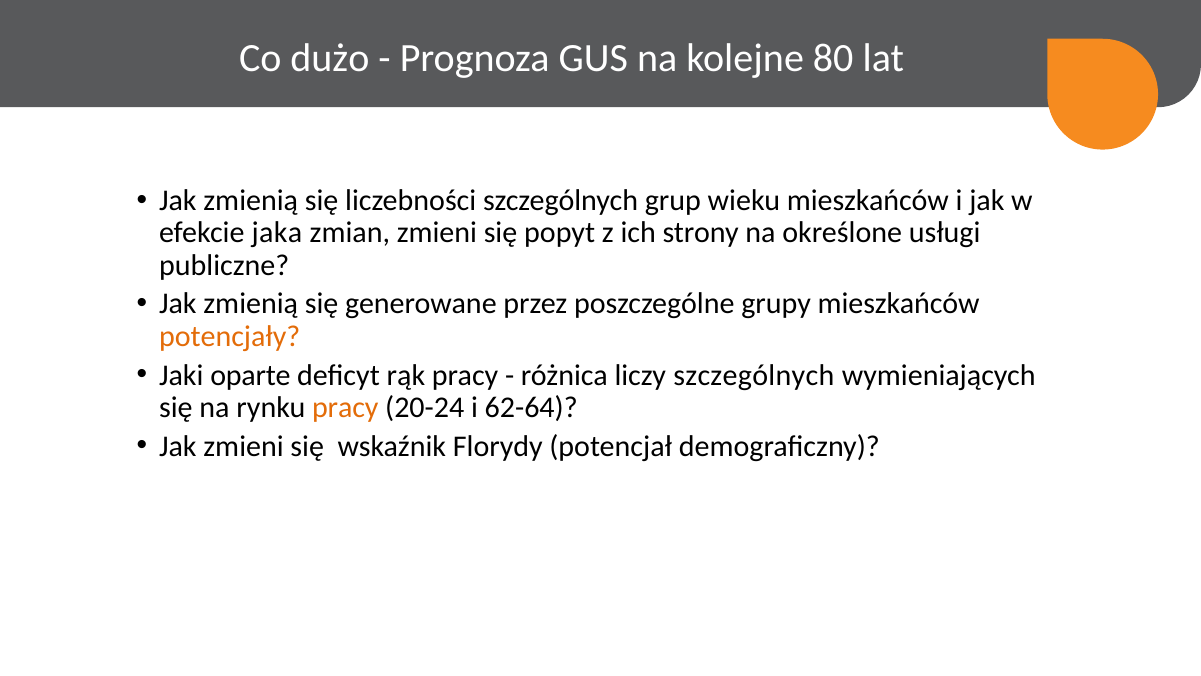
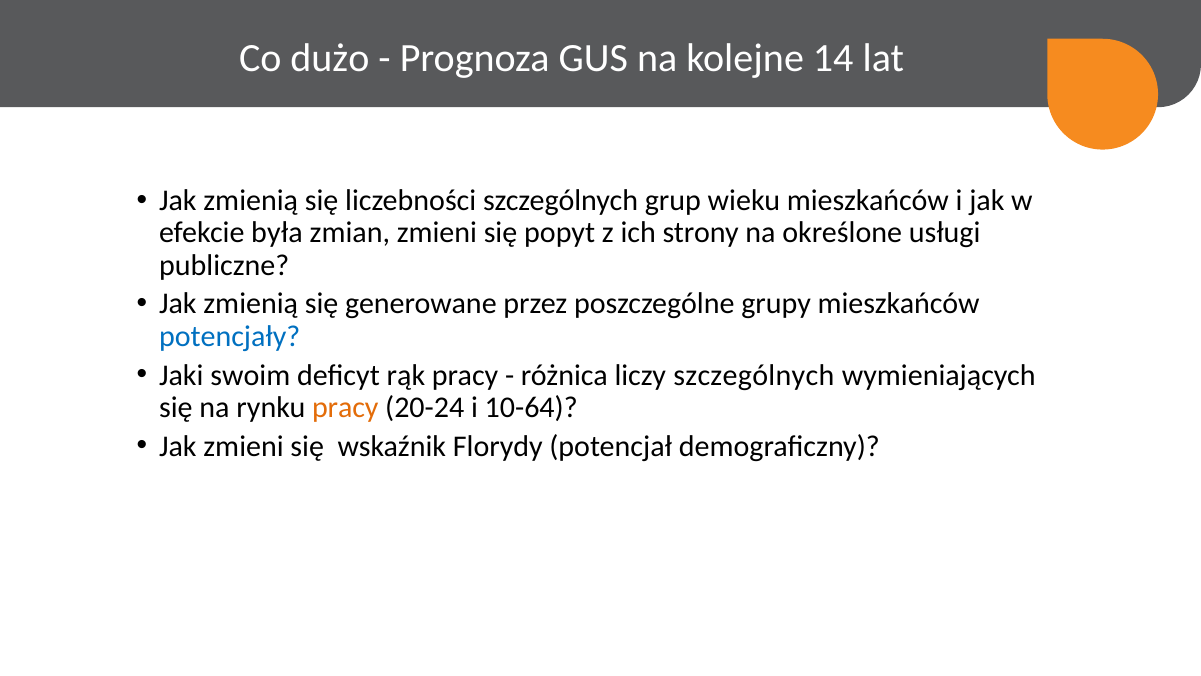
80: 80 -> 14
jaka: jaka -> była
potencjały colour: orange -> blue
oparte: oparte -> swoim
62-64: 62-64 -> 10-64
